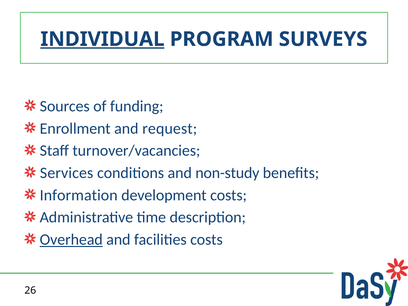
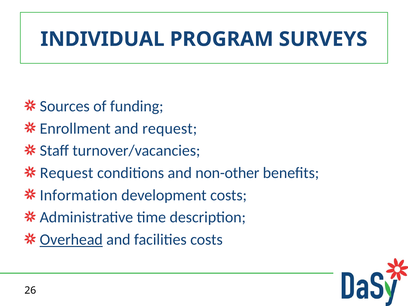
INDIVIDUAL underline: present -> none
Services at (67, 173): Services -> Request
non-study: non-study -> non-other
